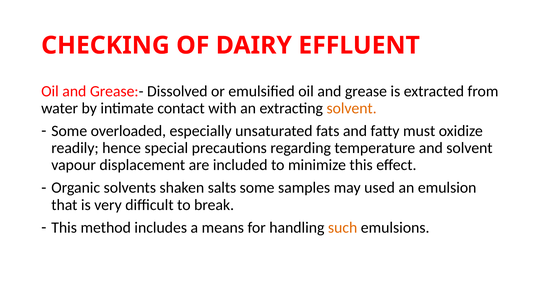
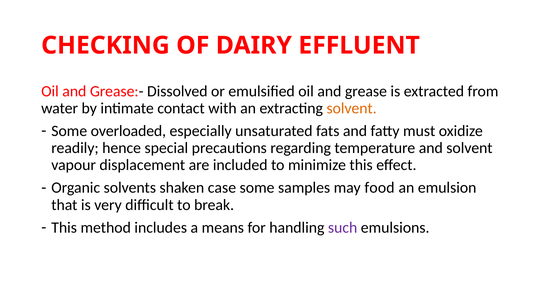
salts: salts -> case
used: used -> food
such colour: orange -> purple
